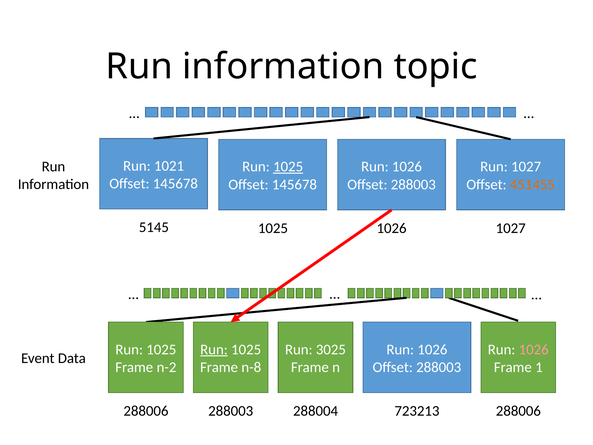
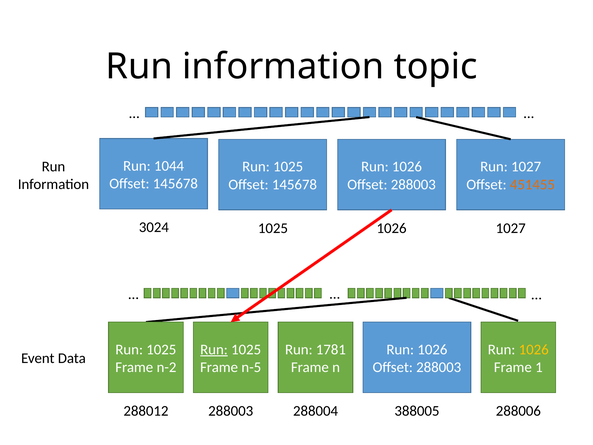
1021: 1021 -> 1044
1025 at (288, 167) underline: present -> none
5145: 5145 -> 3024
3025: 3025 -> 1781
1026 at (534, 349) colour: pink -> yellow
n-8: n-8 -> n-5
288006 at (146, 411): 288006 -> 288012
723213: 723213 -> 388005
